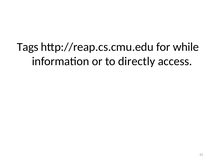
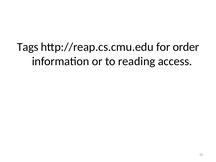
while: while -> order
directly: directly -> reading
